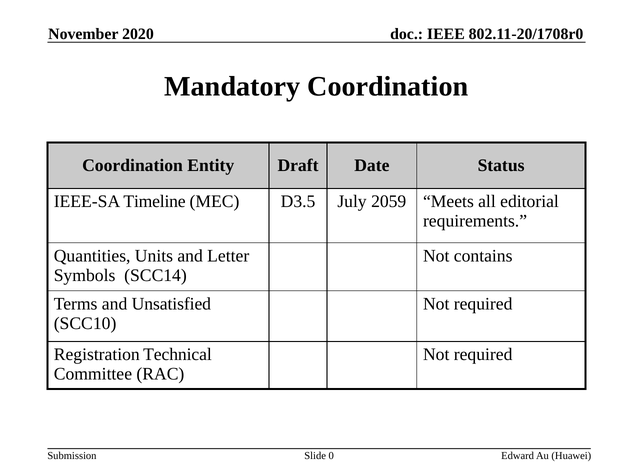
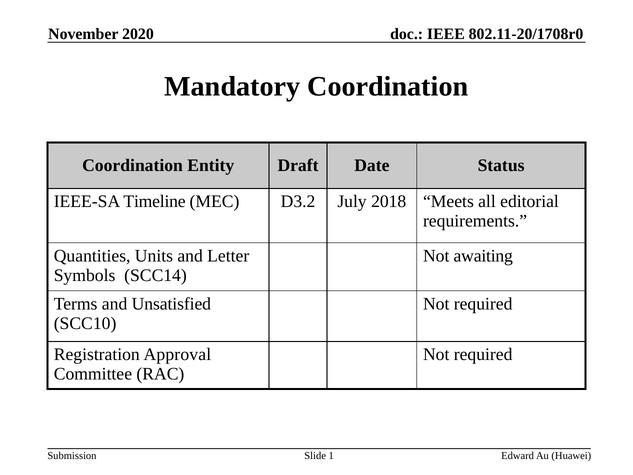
D3.5: D3.5 -> D3.2
2059: 2059 -> 2018
contains: contains -> awaiting
Technical: Technical -> Approval
0: 0 -> 1
